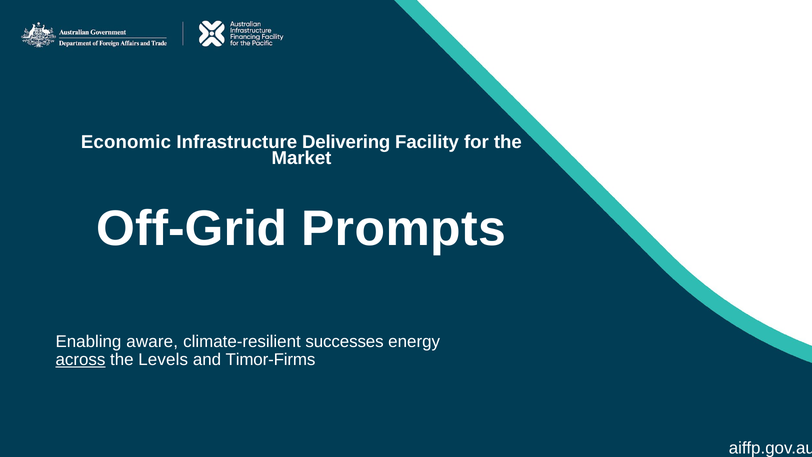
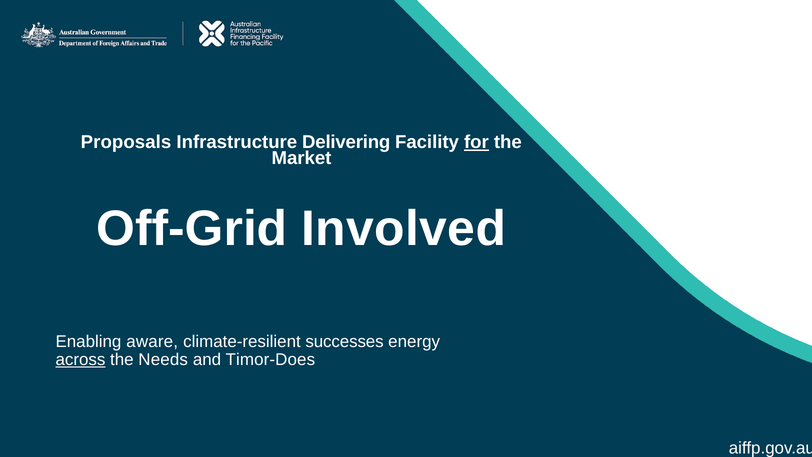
Economic: Economic -> Proposals
for underline: none -> present
Prompts: Prompts -> Involved
Levels: Levels -> Needs
Timor-Firms: Timor-Firms -> Timor-Does
